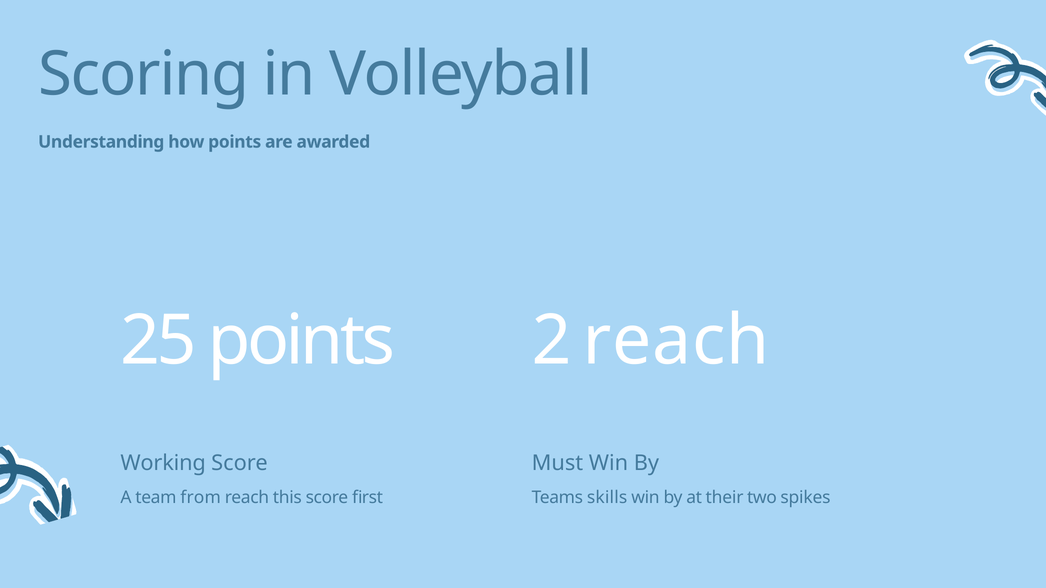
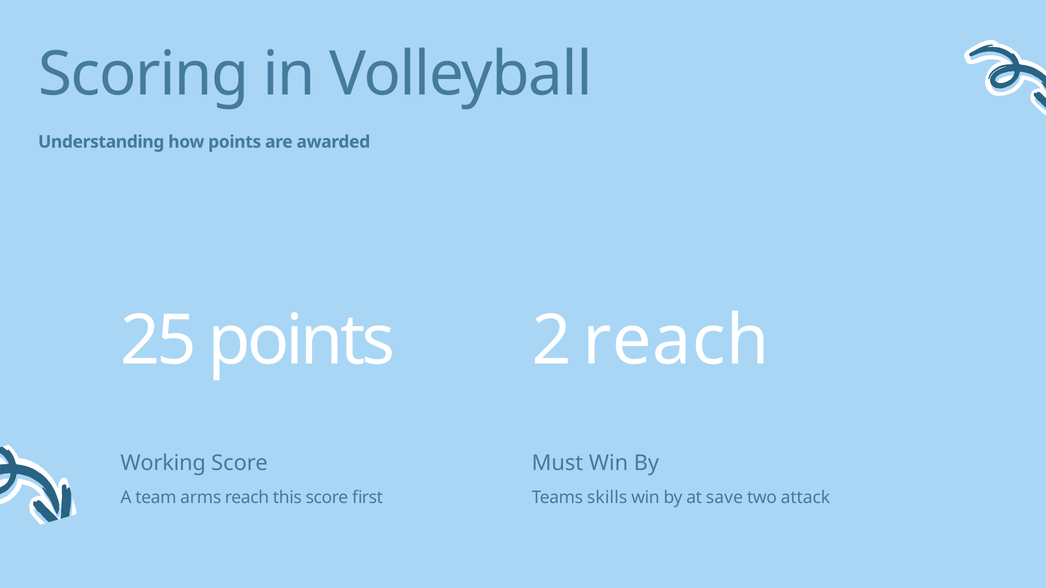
from: from -> arms
their: their -> save
spikes: spikes -> attack
